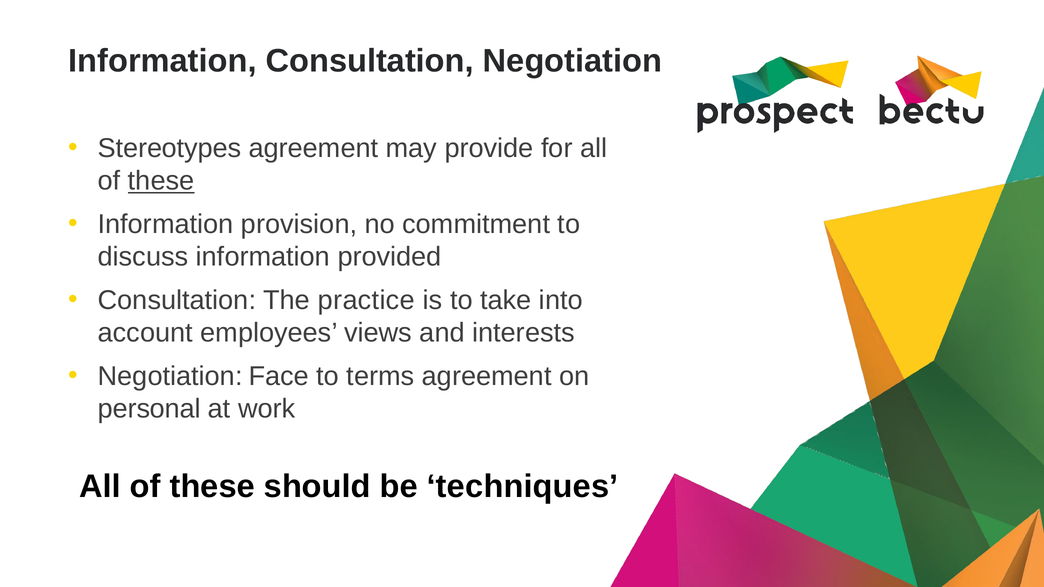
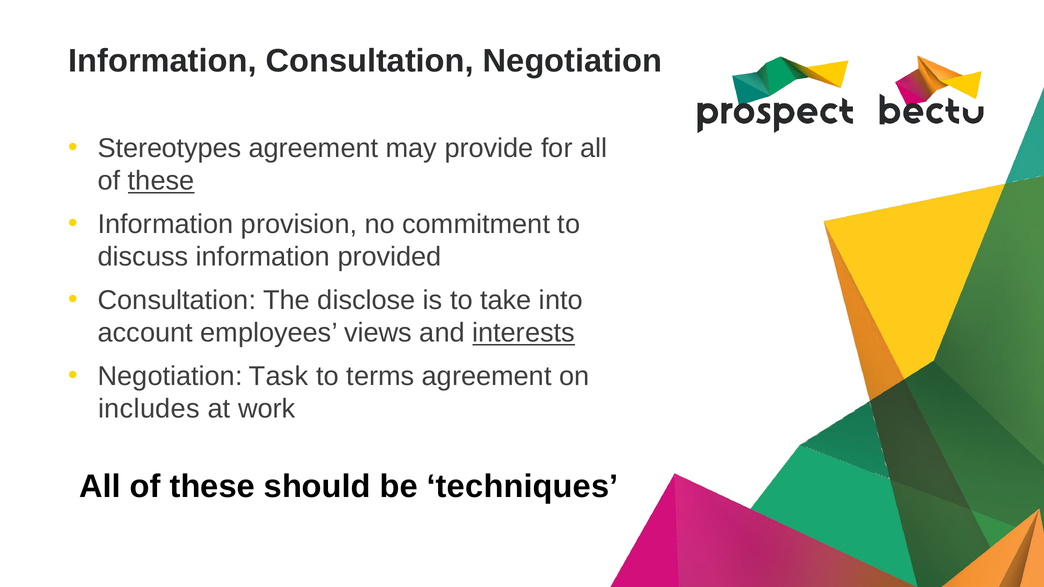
practice: practice -> disclose
interests underline: none -> present
Face: Face -> Task
personal: personal -> includes
